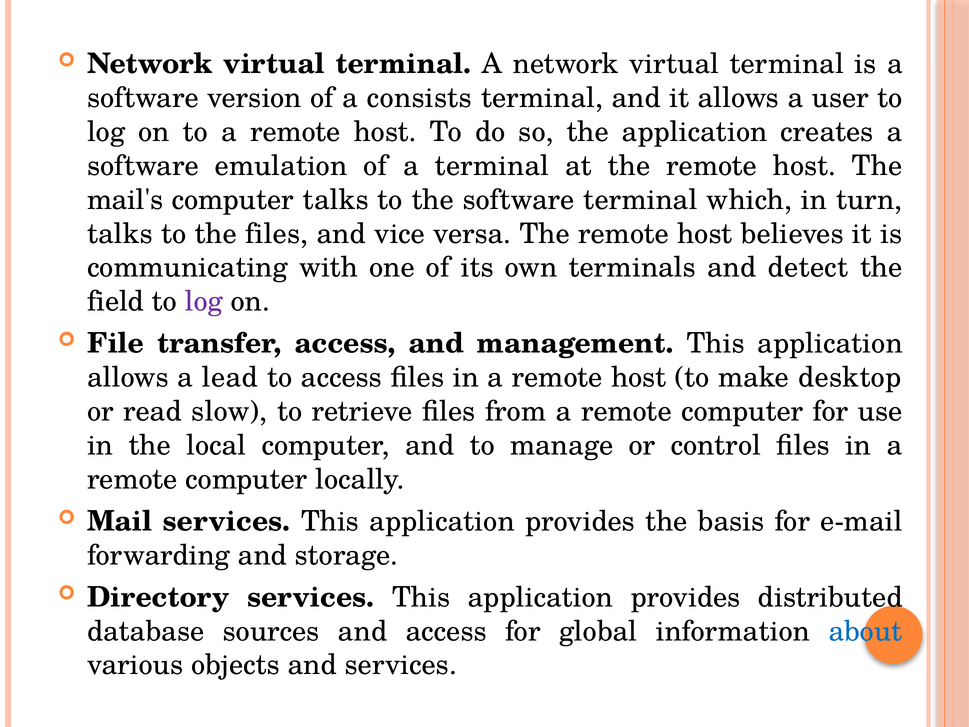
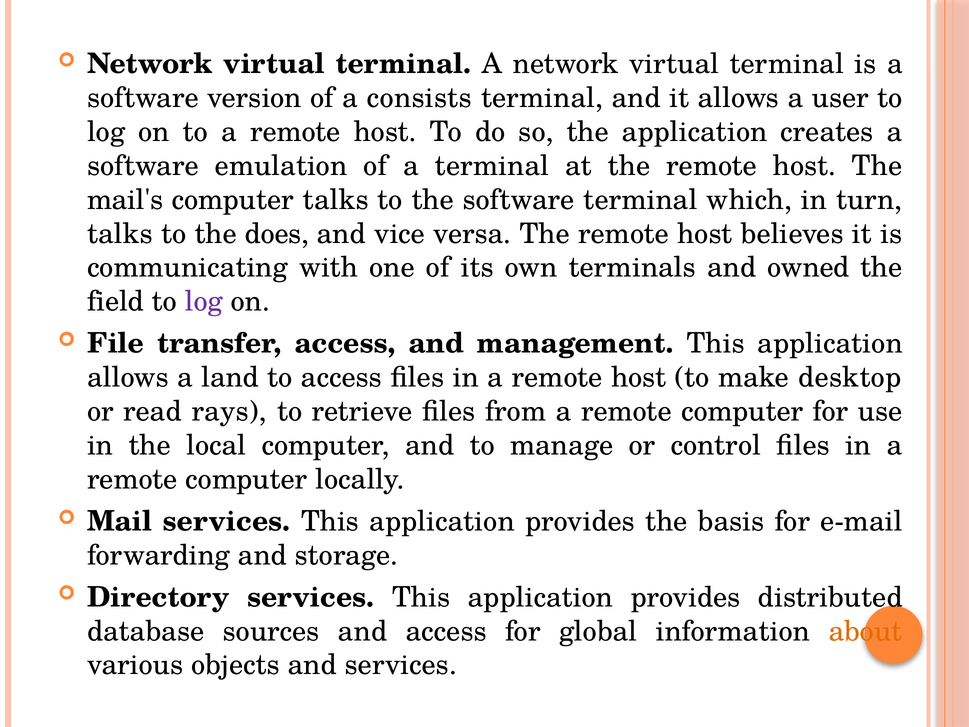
the files: files -> does
detect: detect -> owned
lead: lead -> land
slow: slow -> rays
about colour: blue -> orange
